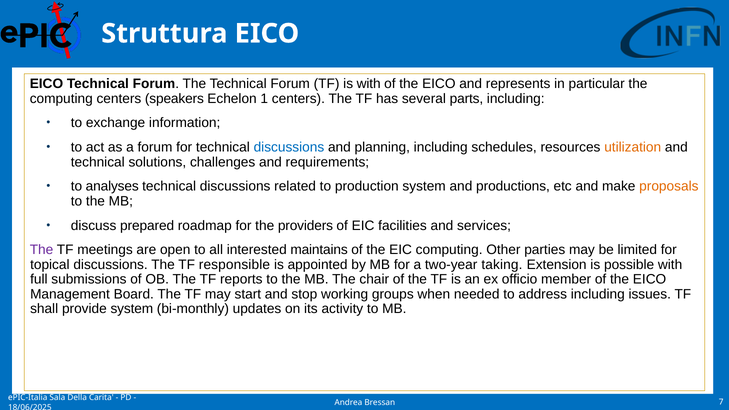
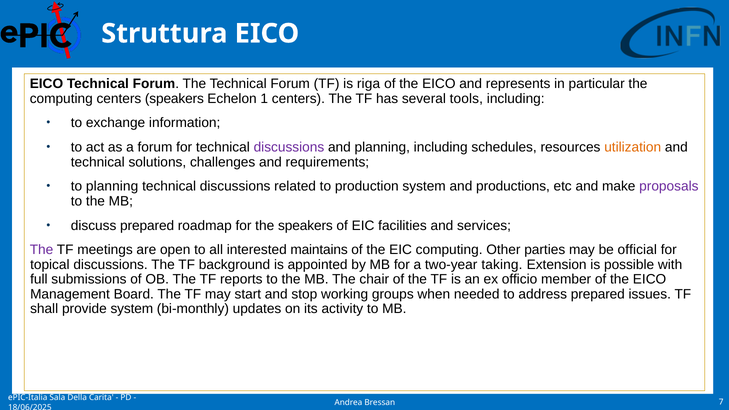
is with: with -> riga
parts: parts -> tools
discussions at (289, 147) colour: blue -> purple
to analyses: analyses -> planning
proposals colour: orange -> purple
the providers: providers -> speakers
limited: limited -> official
responsible: responsible -> background
address including: including -> prepared
